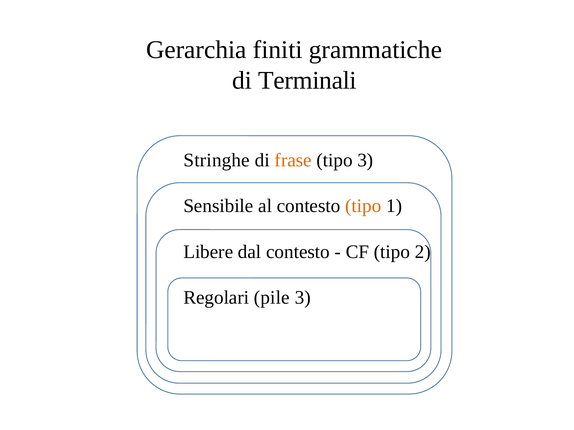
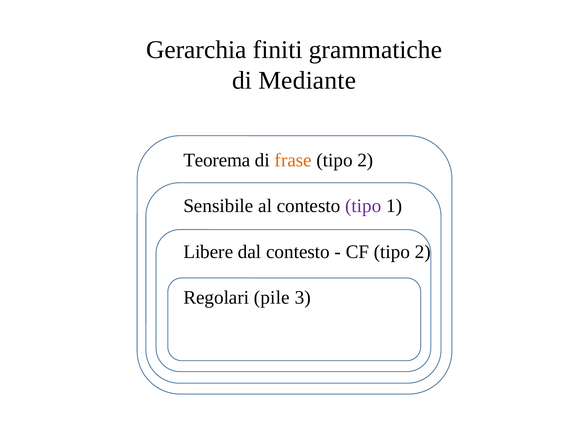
Terminali: Terminali -> Mediante
Stringhe: Stringhe -> Teorema
3 at (365, 160): 3 -> 2
tipo at (363, 206) colour: orange -> purple
